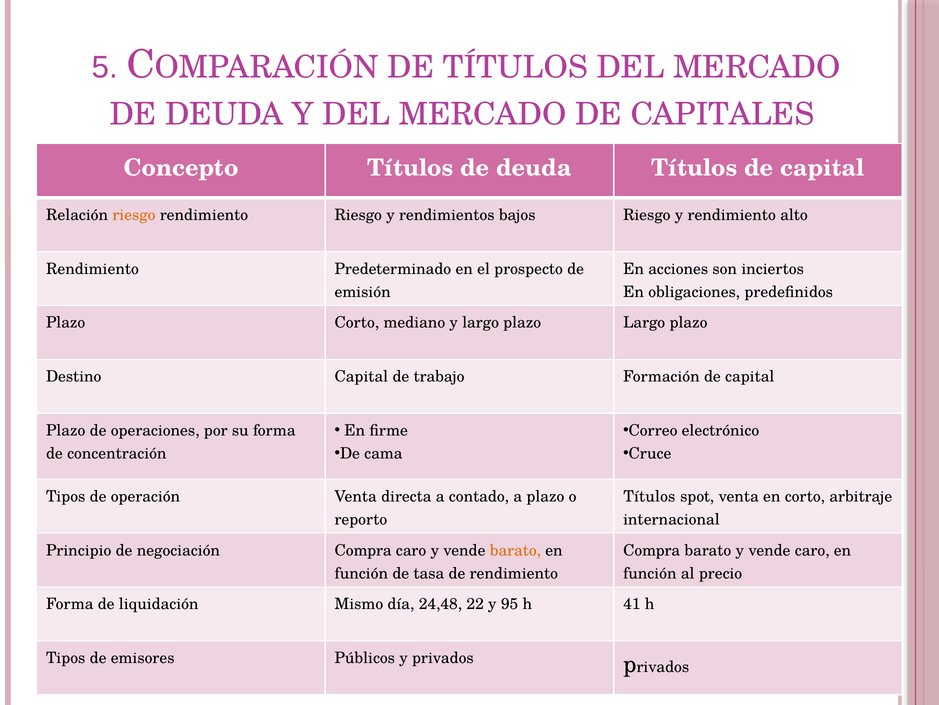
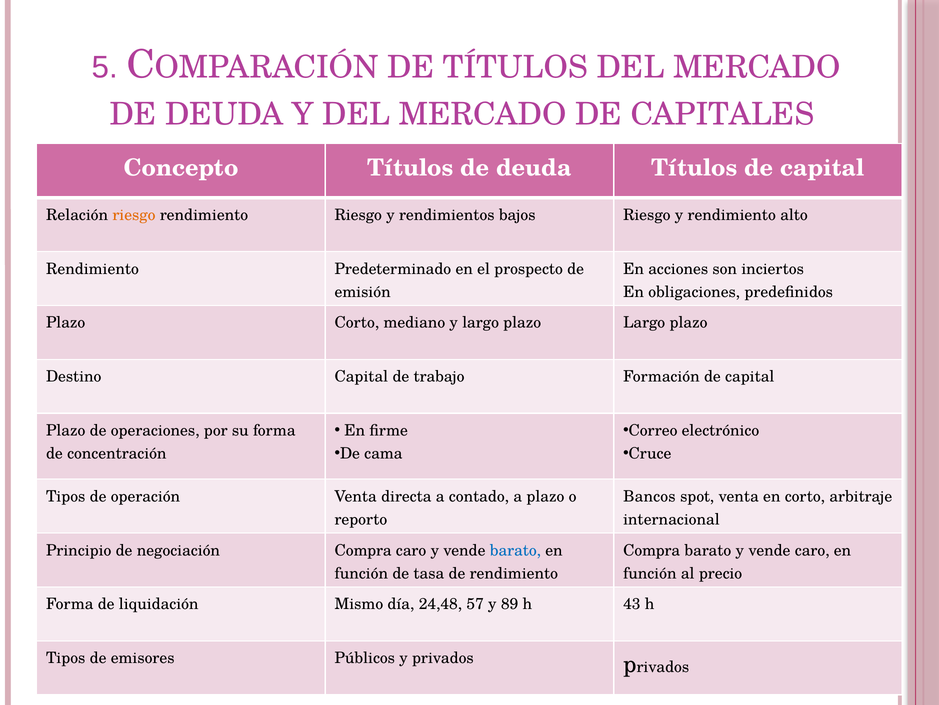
Títulos at (649, 496): Títulos -> Bancos
barato at (515, 550) colour: orange -> blue
22: 22 -> 57
95: 95 -> 89
41: 41 -> 43
